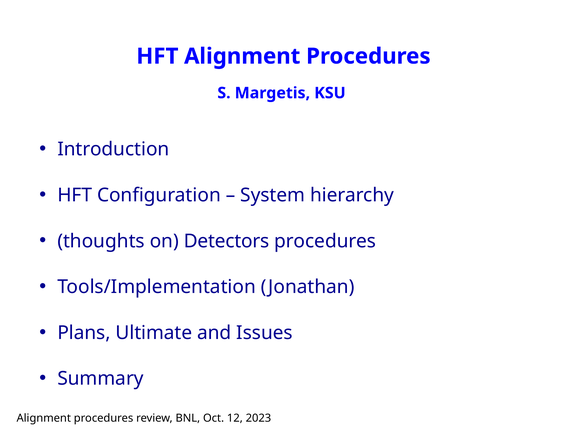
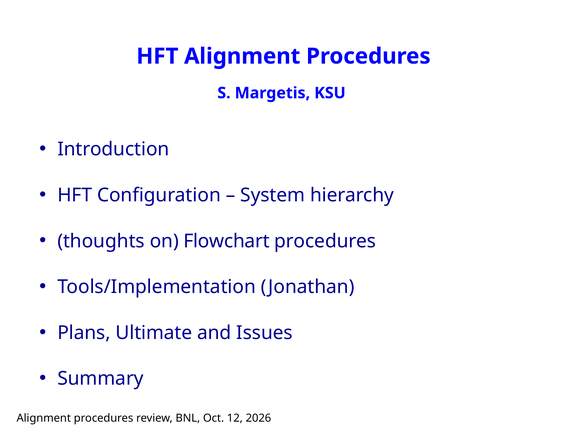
Detectors: Detectors -> Flowchart
2023: 2023 -> 2026
